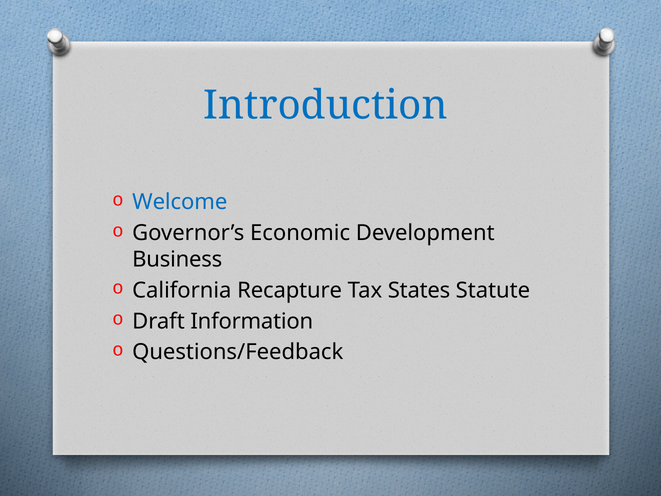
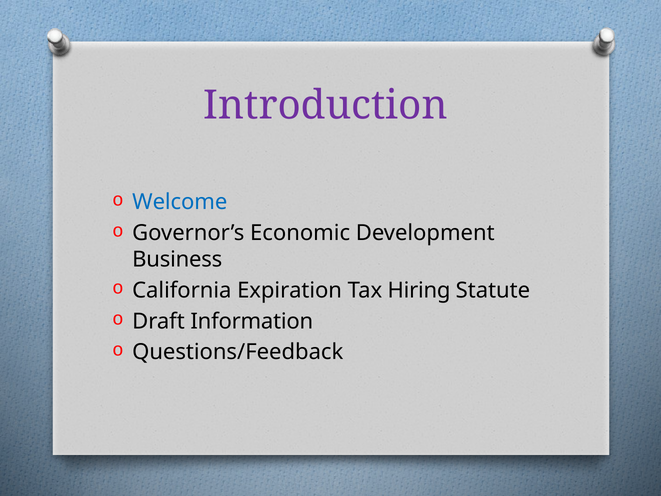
Introduction colour: blue -> purple
Recapture: Recapture -> Expiration
States: States -> Hiring
